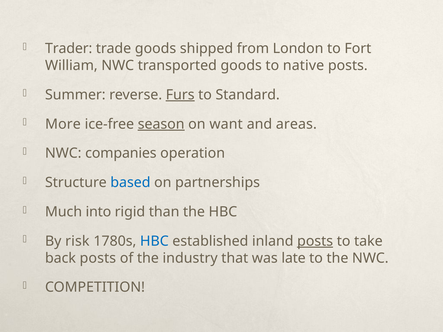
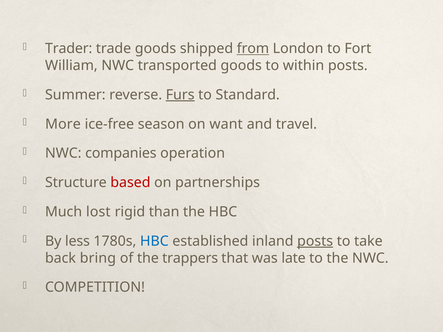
from underline: none -> present
native: native -> within
season underline: present -> none
areas: areas -> travel
based colour: blue -> red
into: into -> lost
risk: risk -> less
back posts: posts -> bring
industry: industry -> trappers
